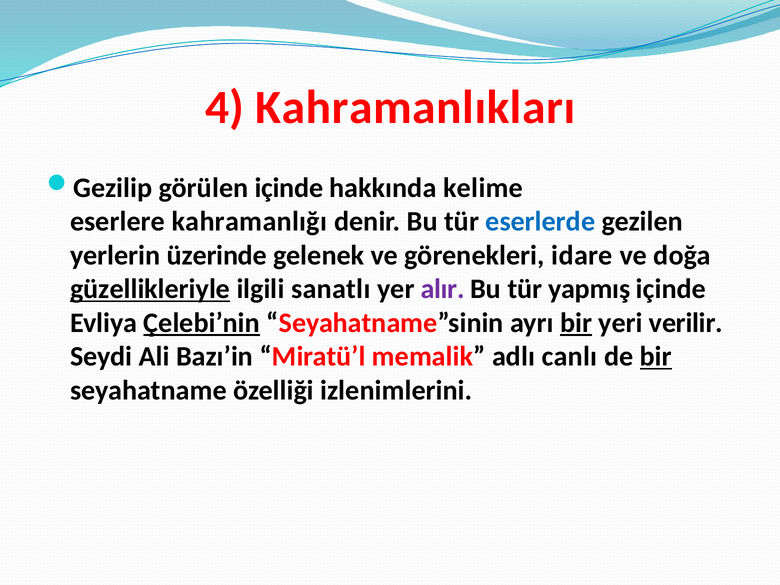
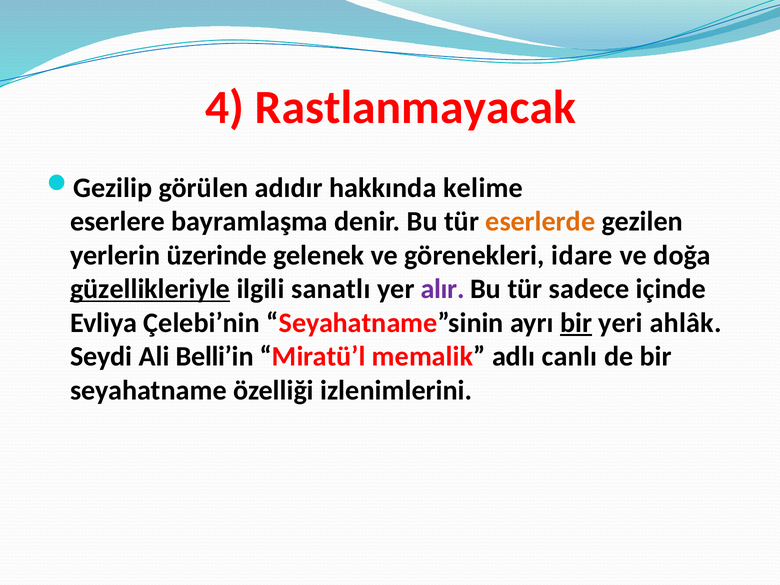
Kahramanlıkları: Kahramanlıkları -> Rastlanmayacak
görülen içinde: içinde -> adıdır
kahramanlığı: kahramanlığı -> bayramlaşma
eserlerde colour: blue -> orange
yapmış: yapmış -> sadece
Çelebi’nin underline: present -> none
verilir: verilir -> ahlâk
Bazı’in: Bazı’in -> Belli’in
bir at (656, 357) underline: present -> none
